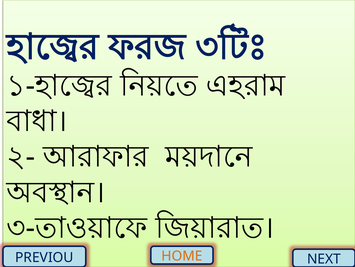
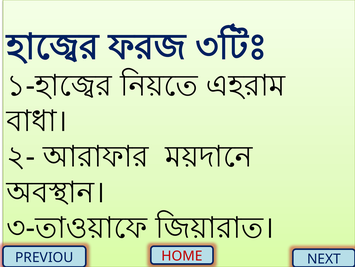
HOME colour: orange -> red
